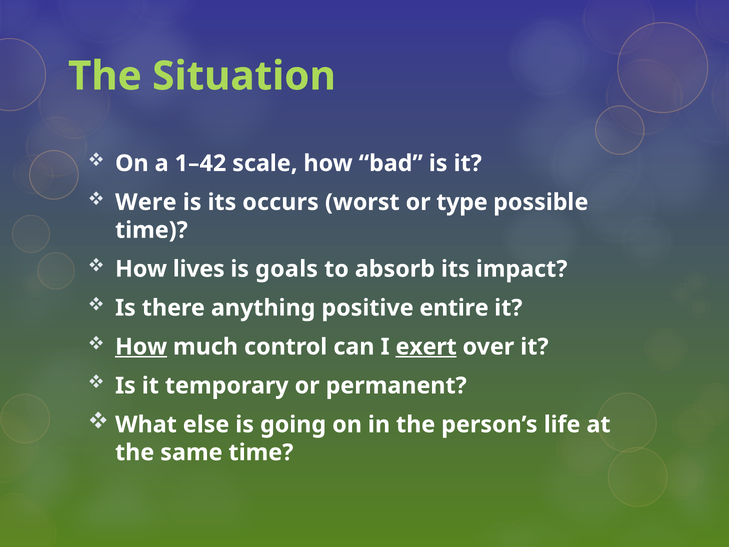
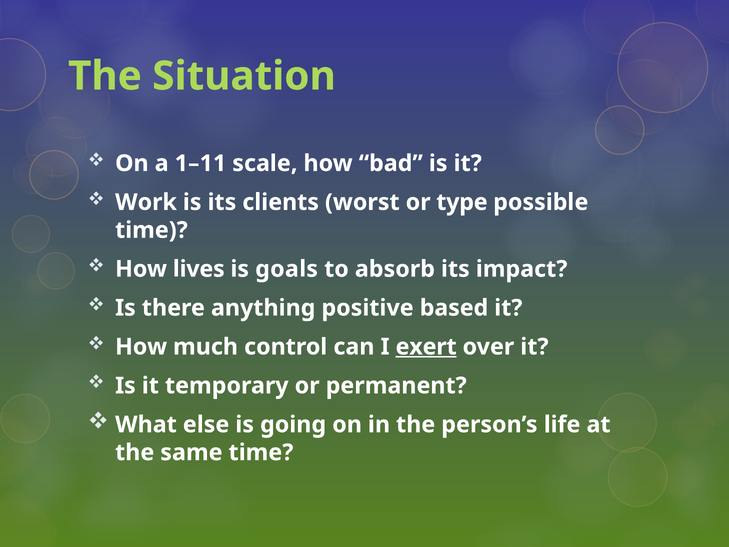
1–42: 1–42 -> 1–11
Were: Were -> Work
occurs: occurs -> clients
entire: entire -> based
How at (141, 347) underline: present -> none
